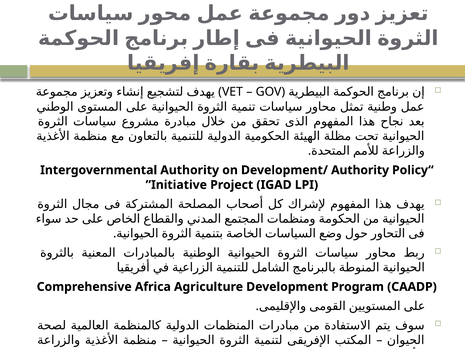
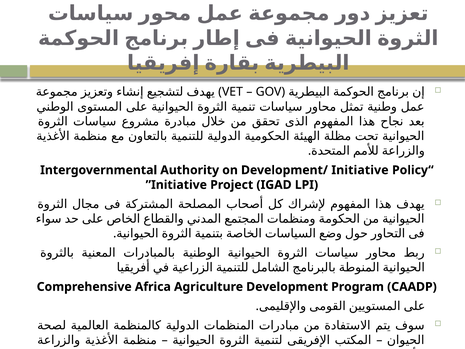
Development/ Authority: Authority -> Initiative
